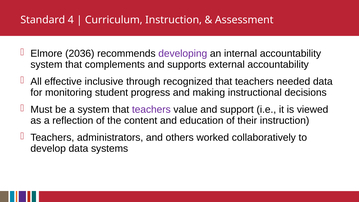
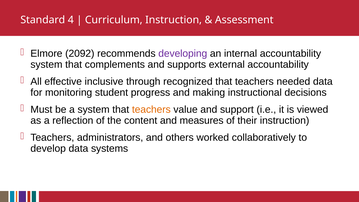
2036: 2036 -> 2092
teachers at (151, 109) colour: purple -> orange
education: education -> measures
